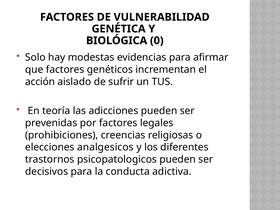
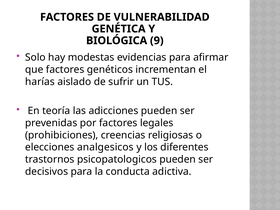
0: 0 -> 9
acción: acción -> harías
